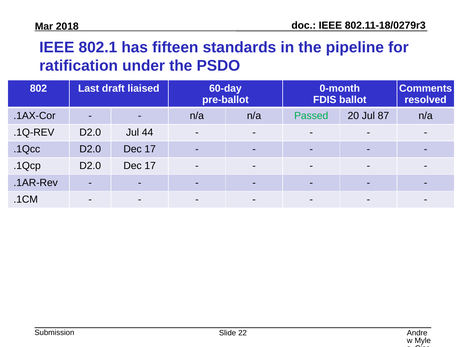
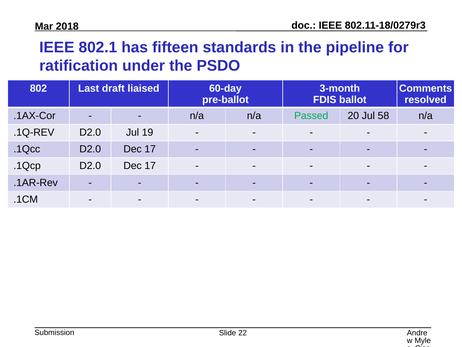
0-month: 0-month -> 3-month
87: 87 -> 58
44: 44 -> 19
